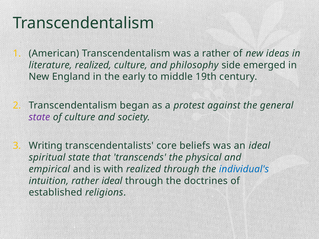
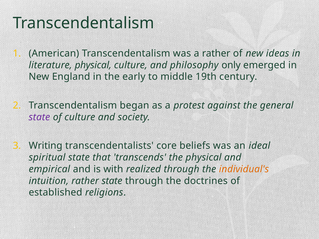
literature realized: realized -> physical
side: side -> only
individual's colour: blue -> orange
rather ideal: ideal -> state
